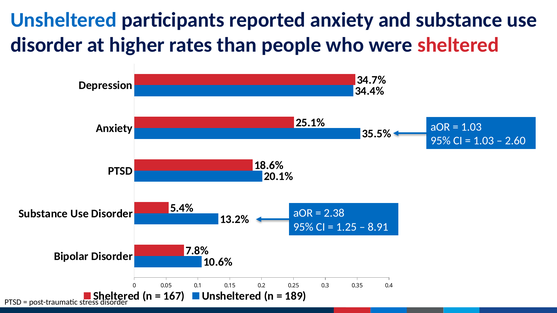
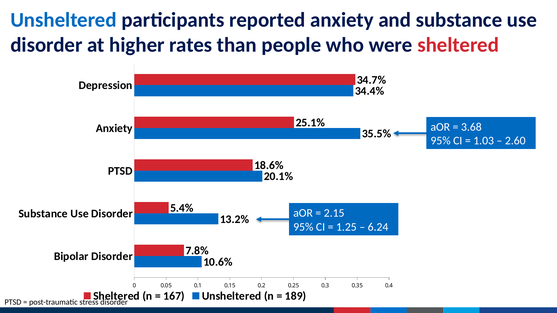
1.03 at (471, 127): 1.03 -> 3.68
2.38: 2.38 -> 2.15
8.91: 8.91 -> 6.24
